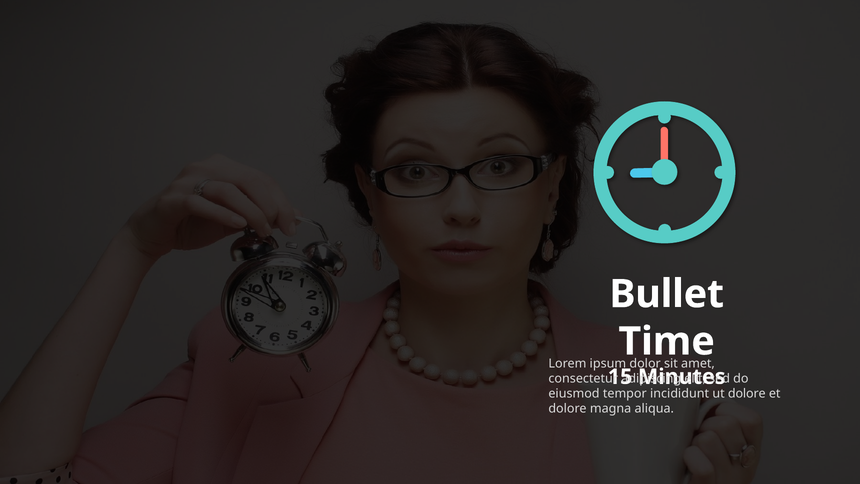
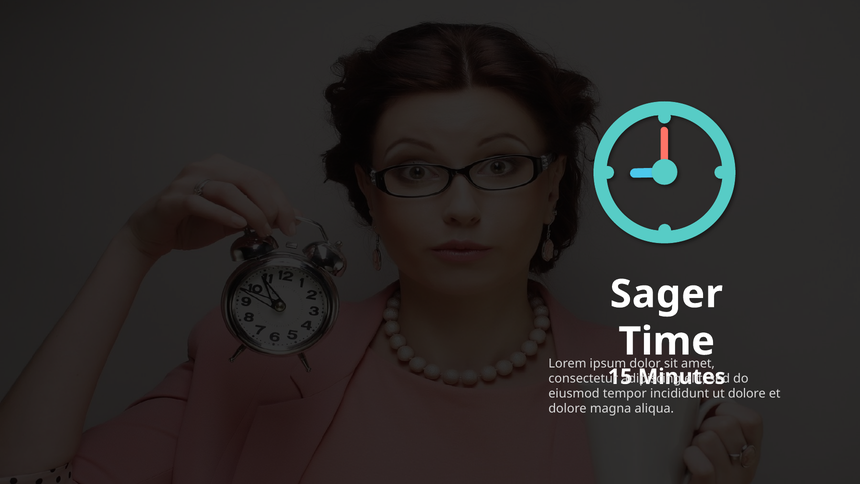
Bullet: Bullet -> Sager
